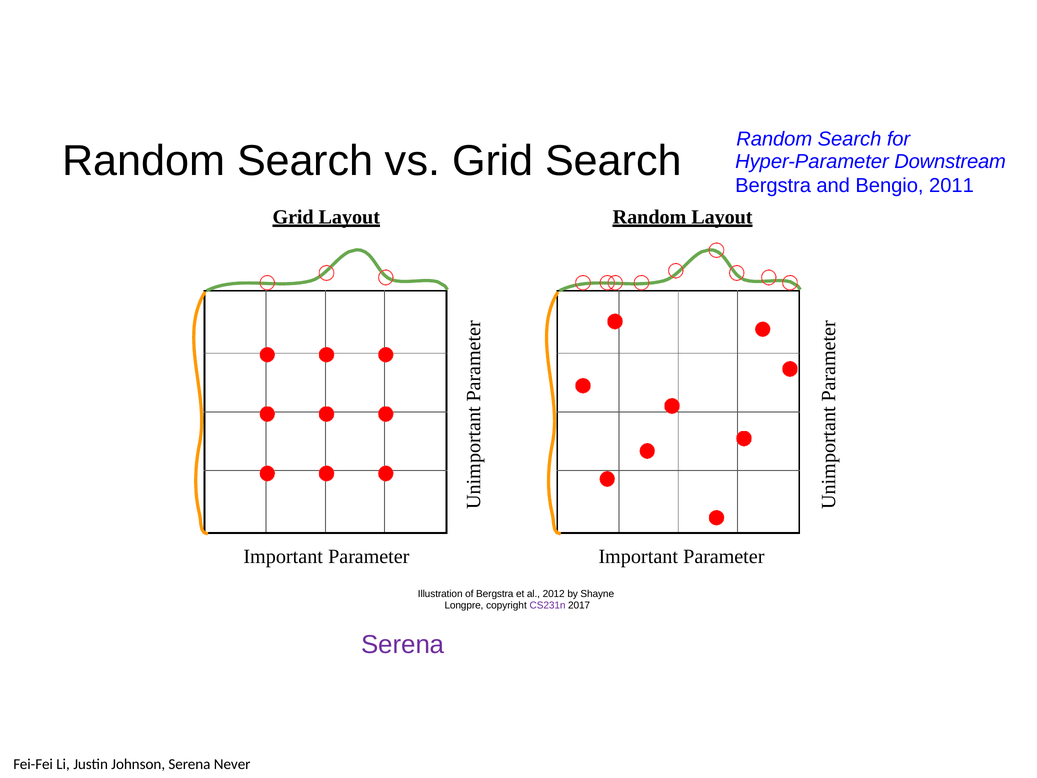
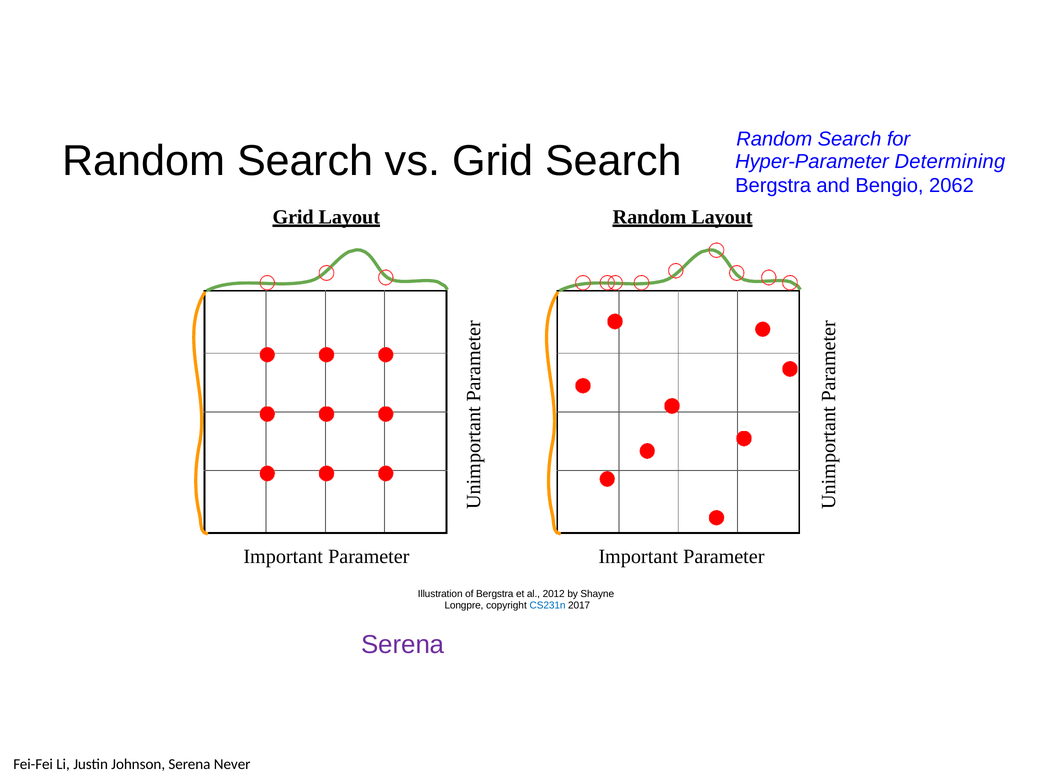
Downstream: Downstream -> Determining
2011: 2011 -> 2062
CS231n colour: purple -> blue
